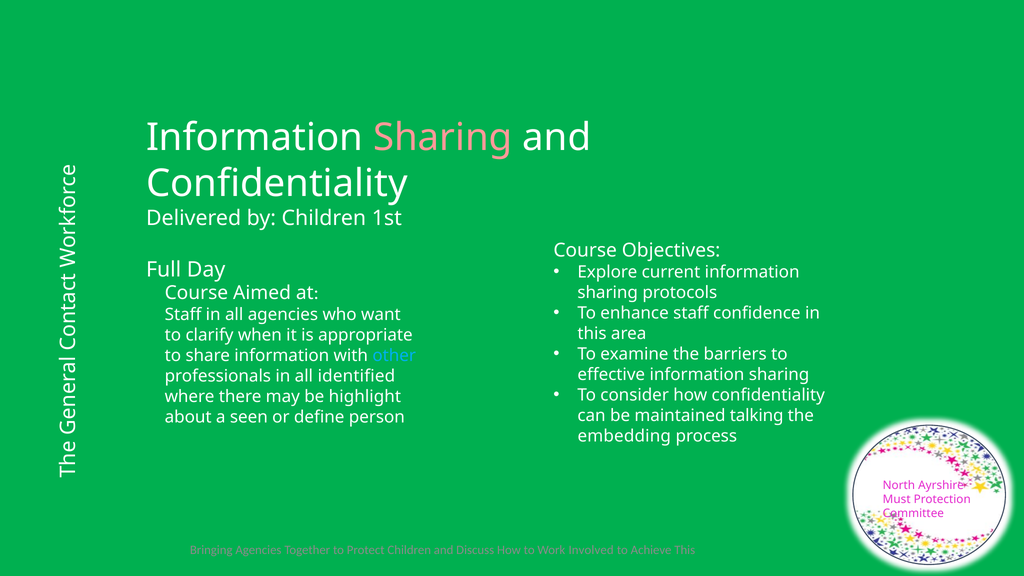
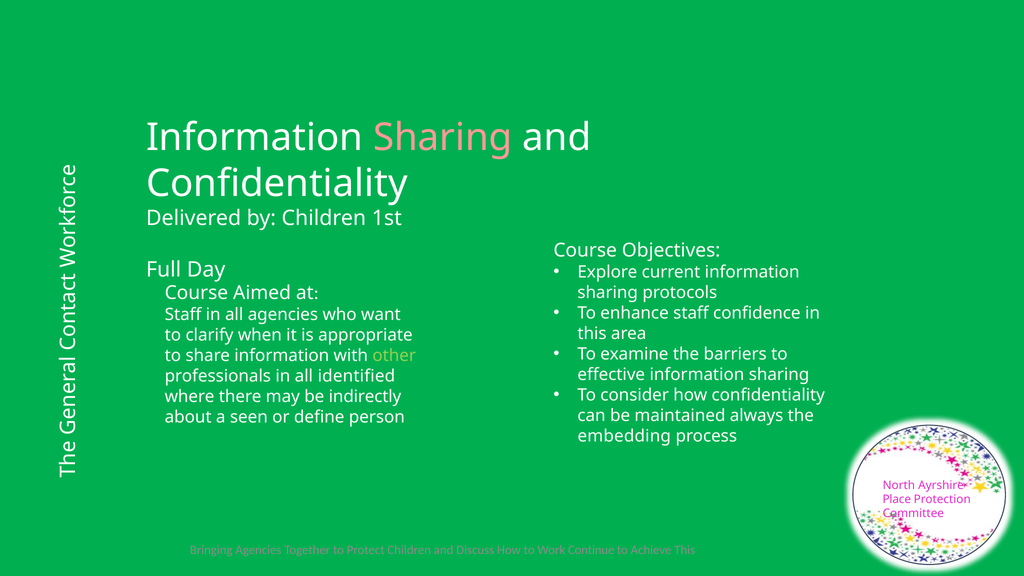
other colour: light blue -> light green
highlight: highlight -> indirectly
talking: talking -> always
Must: Must -> Place
Involved: Involved -> Continue
